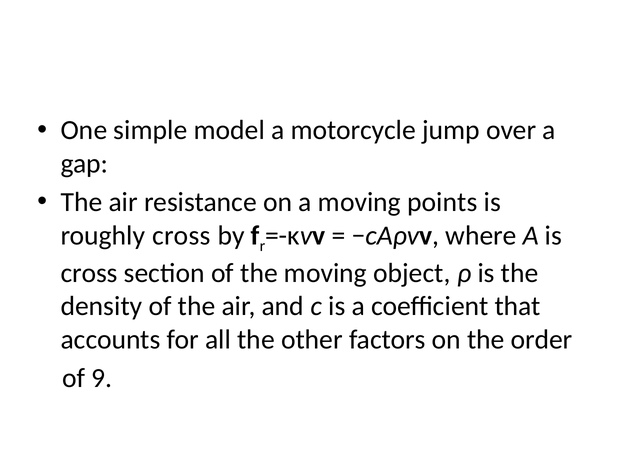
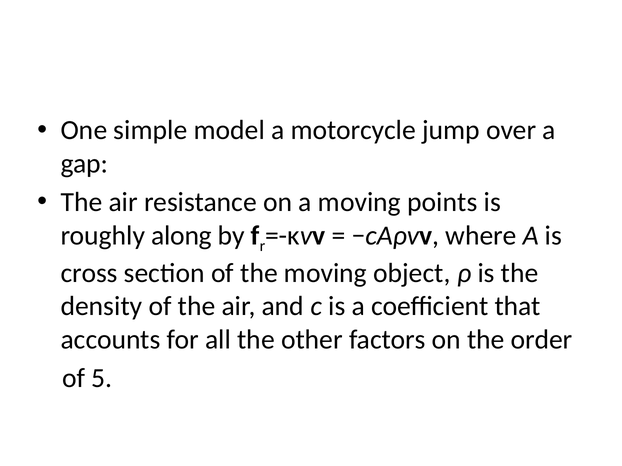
roughly cross: cross -> along
9: 9 -> 5
